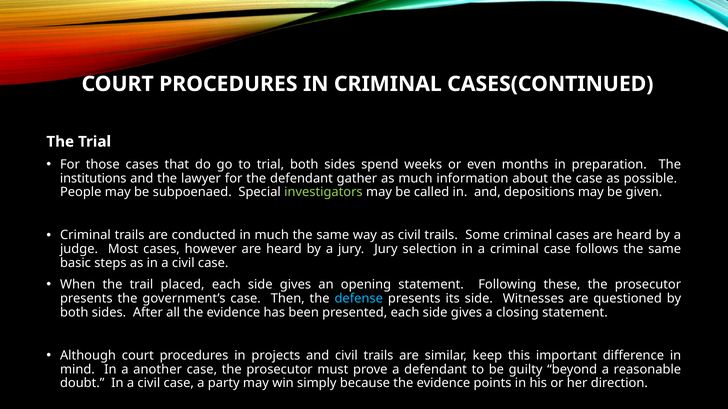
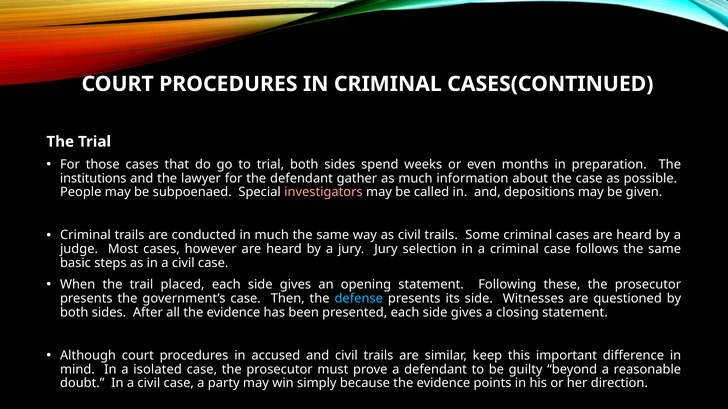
investigators colour: light green -> pink
projects: projects -> accused
another: another -> isolated
